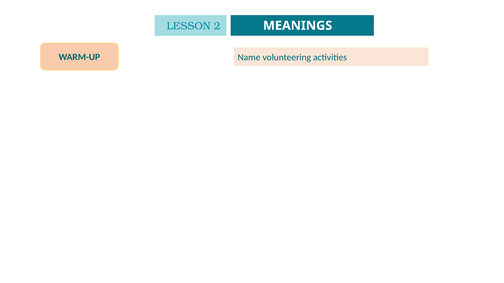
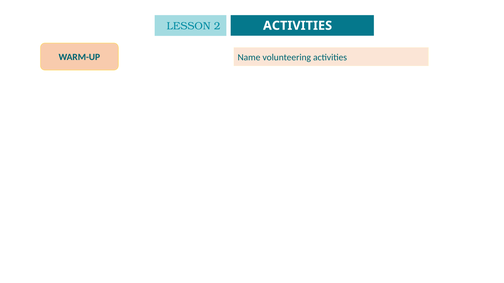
2 MEANINGS: MEANINGS -> ACTIVITIES
